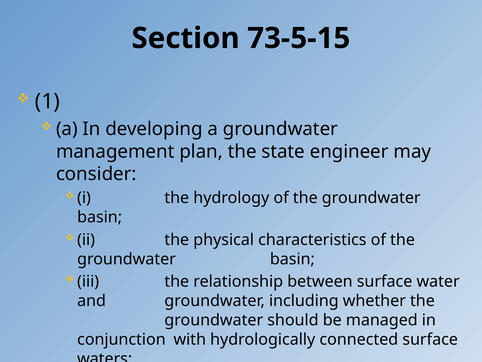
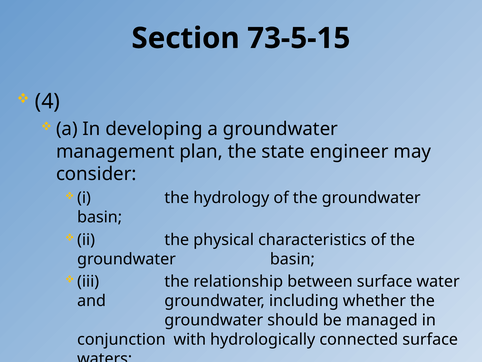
1: 1 -> 4
